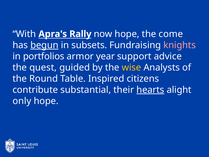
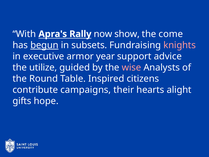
now hope: hope -> show
portfolios: portfolios -> executive
quest: quest -> utilize
wise colour: yellow -> pink
substantial: substantial -> campaigns
hearts underline: present -> none
only: only -> gifts
